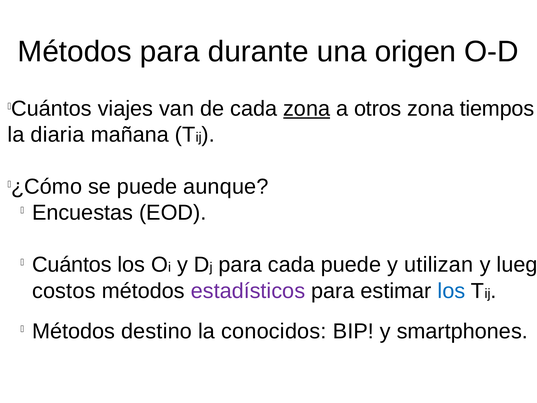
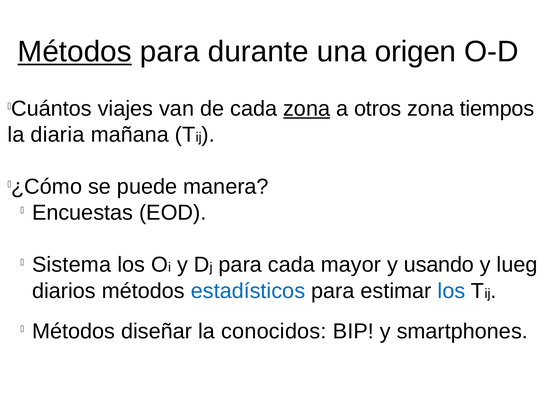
Métodos at (75, 52) underline: none -> present
aunque: aunque -> manera
Cuántos at (72, 265): Cuántos -> Sistema
cada puede: puede -> mayor
utilizan: utilizan -> usando
costos: costos -> diarios
estadísticos colour: purple -> blue
destino: destino -> diseñar
